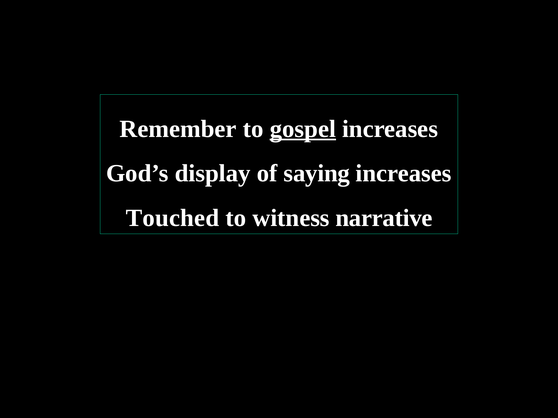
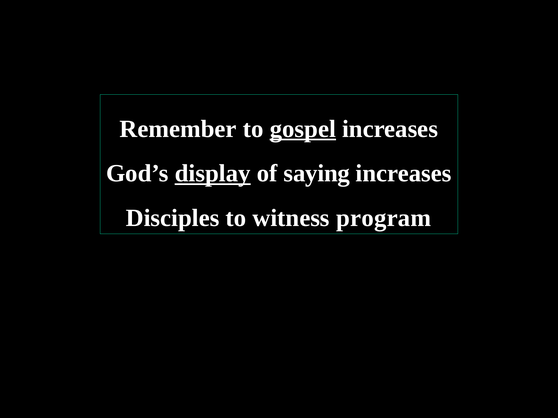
display underline: none -> present
Touched: Touched -> Disciples
narrative: narrative -> program
